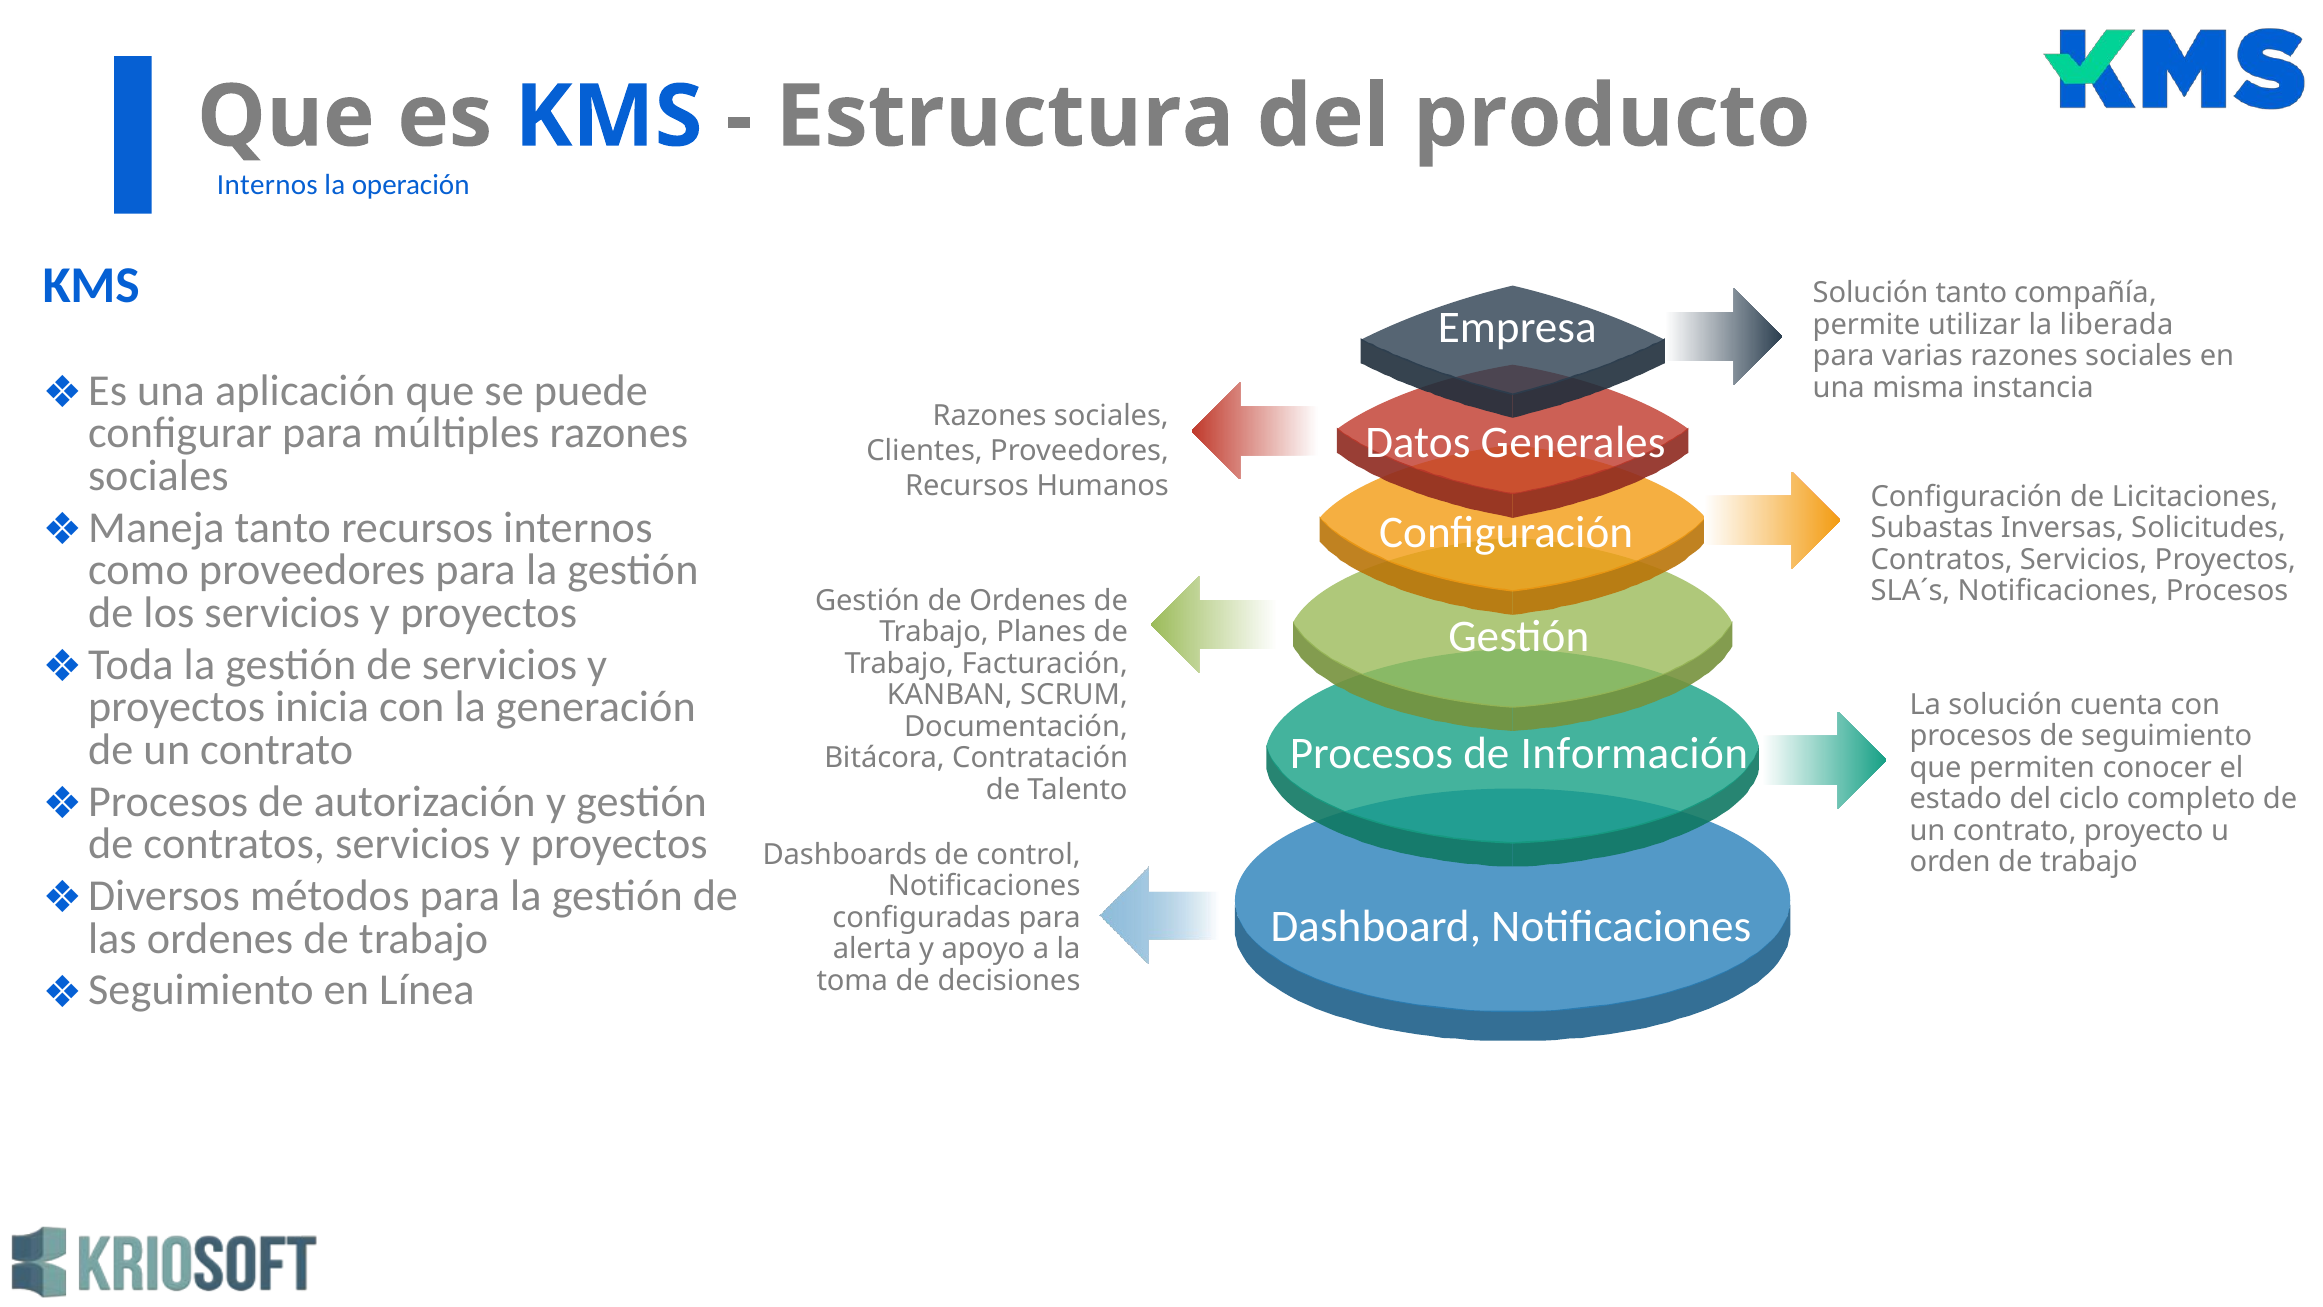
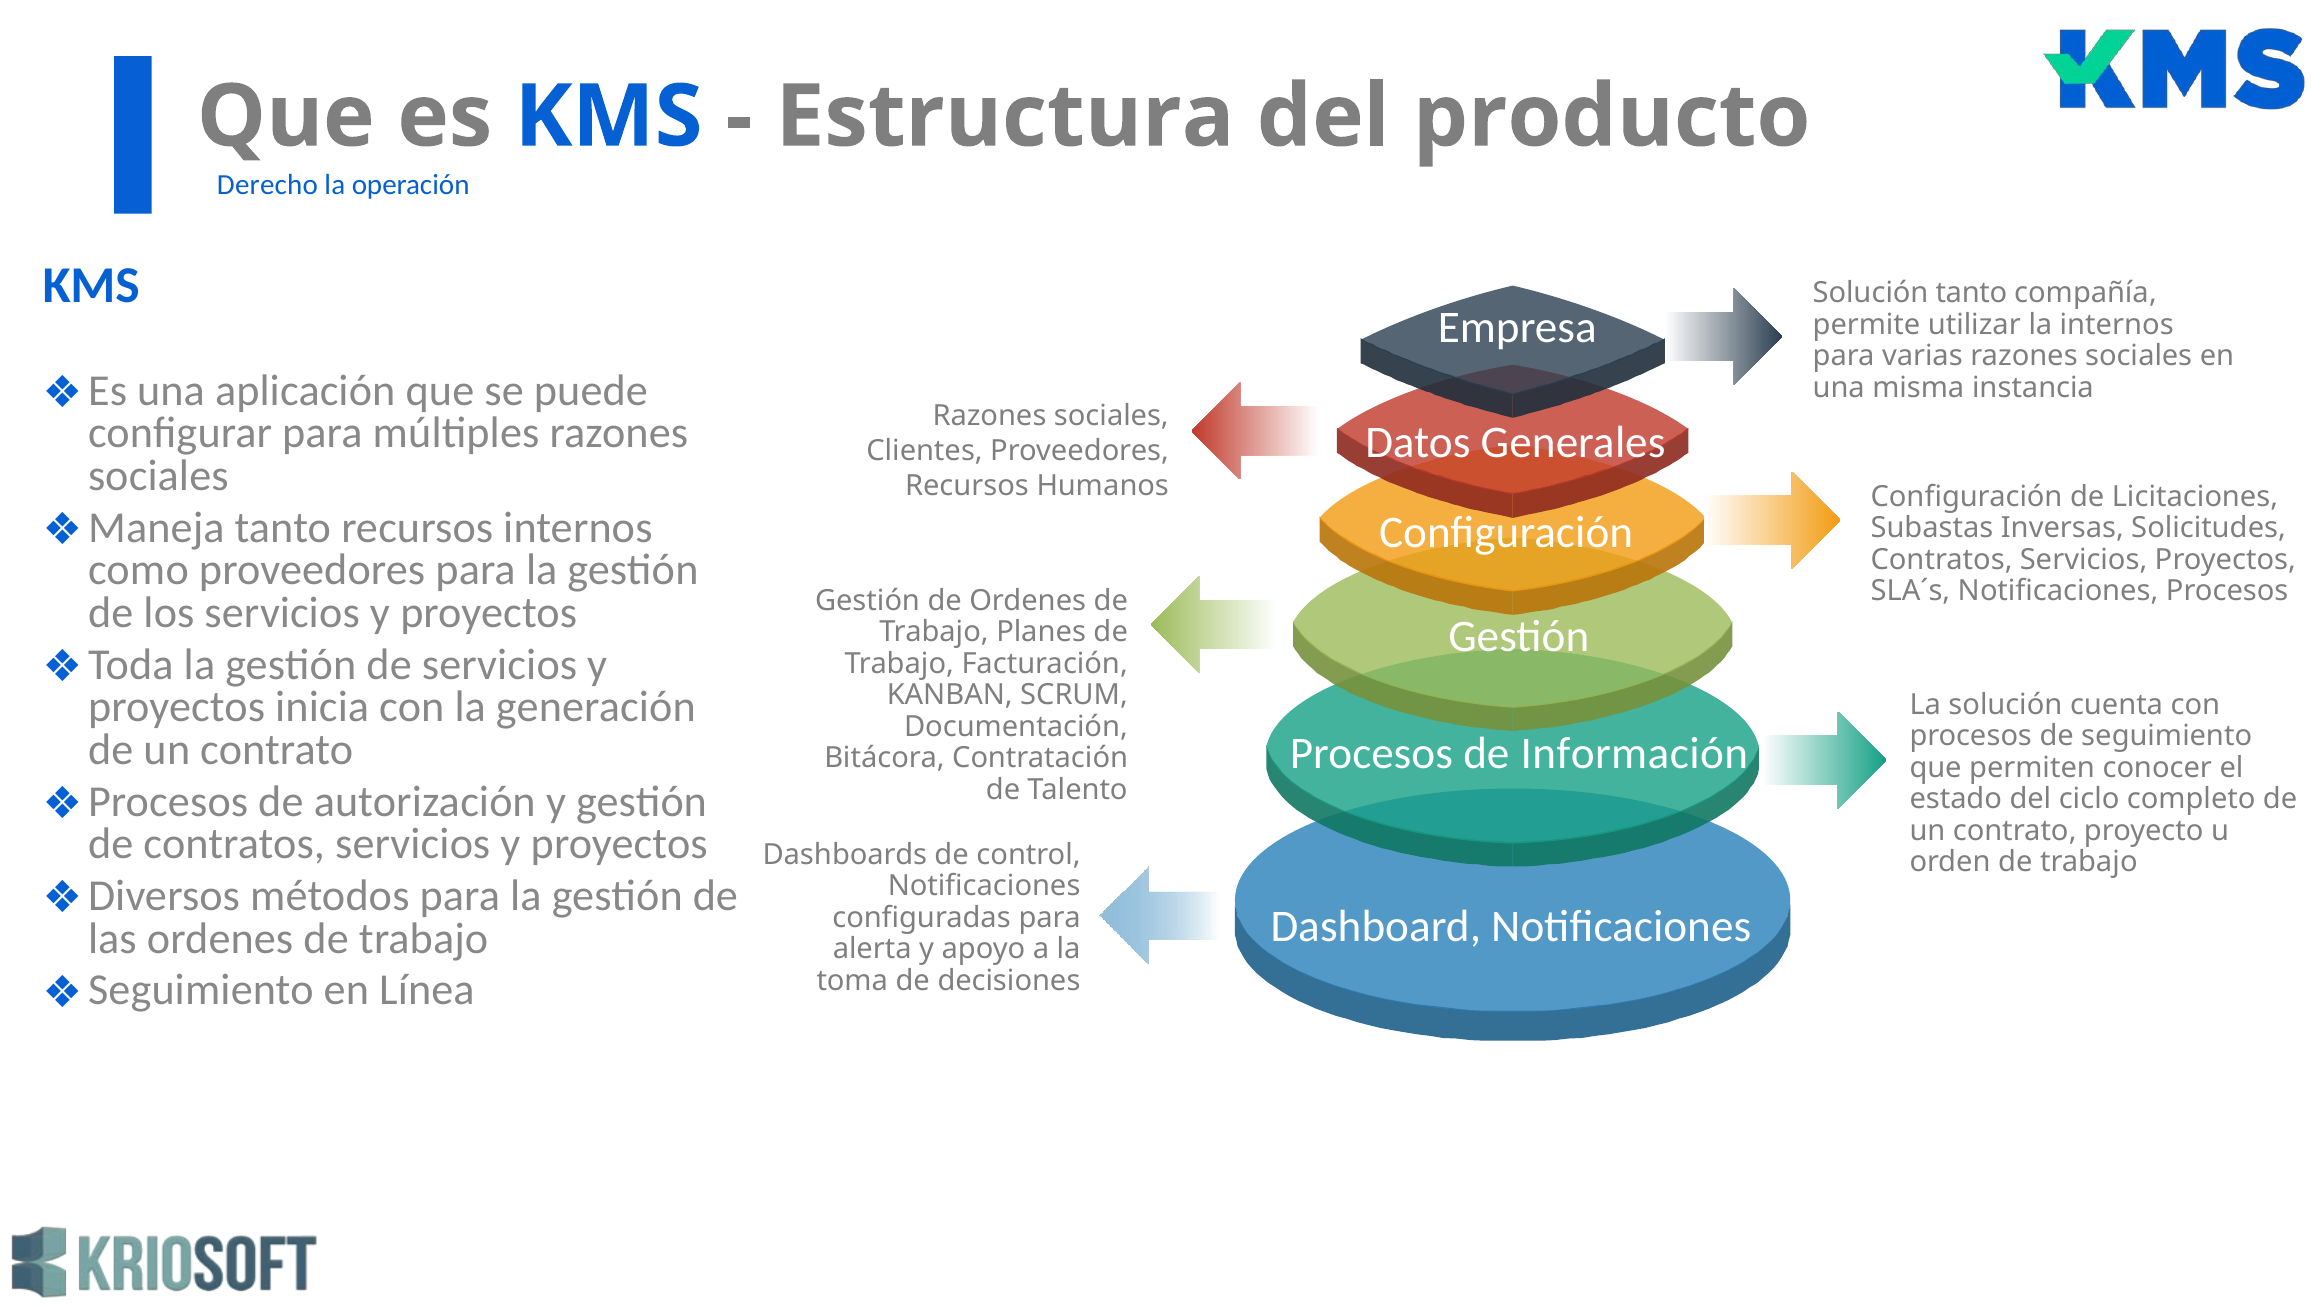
Internos at (267, 185): Internos -> Derecho
la liberada: liberada -> internos
